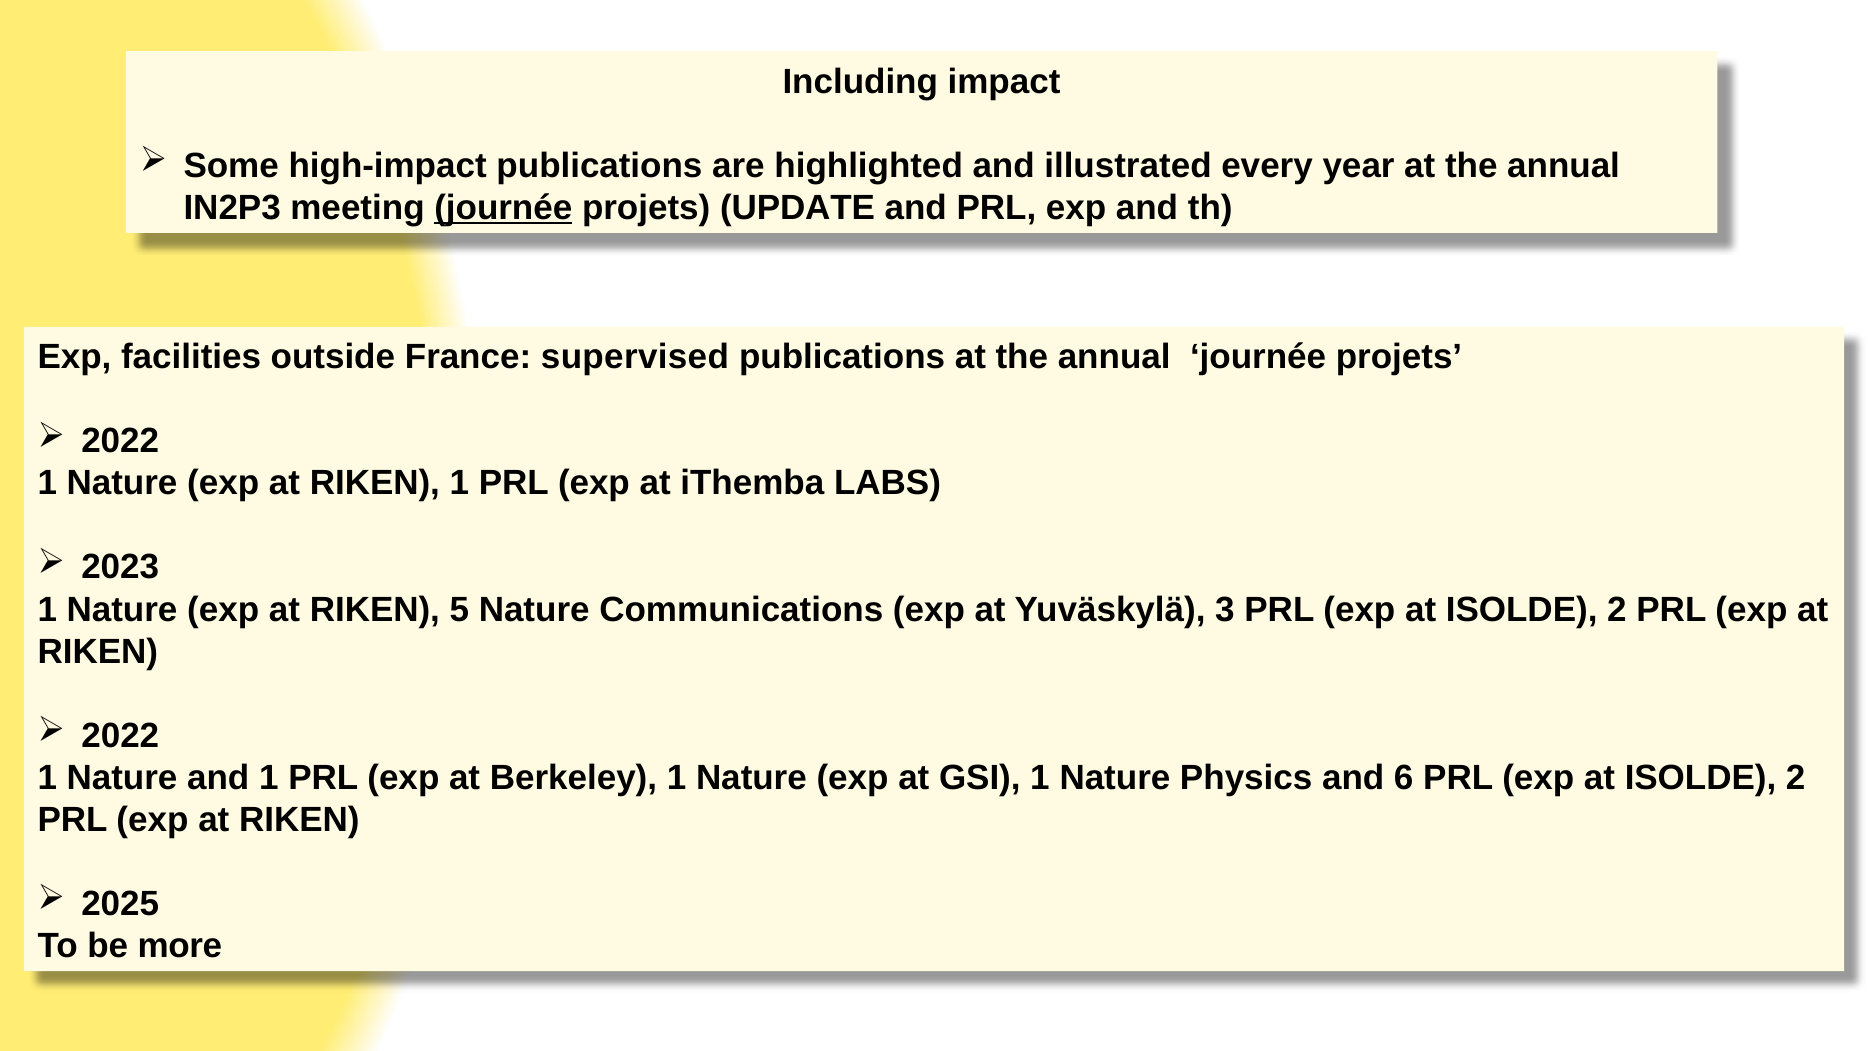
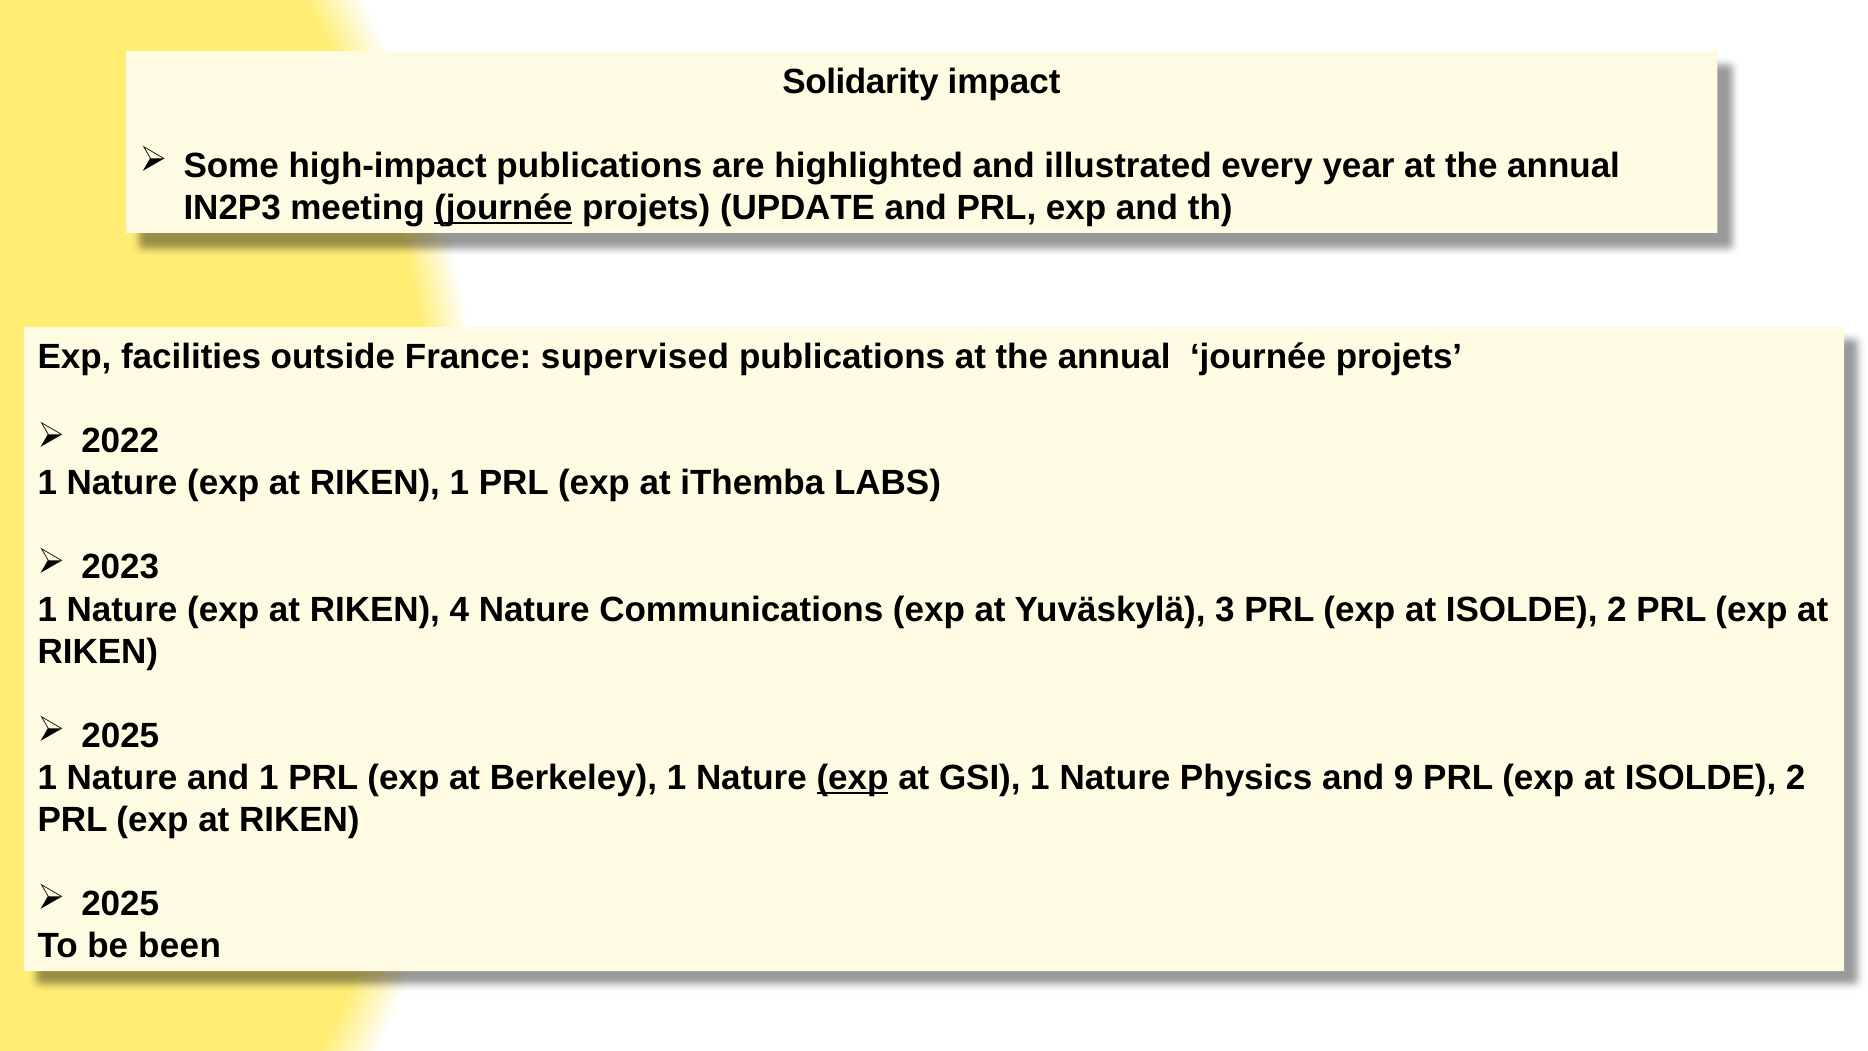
Including: Including -> Solidarity
5: 5 -> 4
2022 at (120, 735): 2022 -> 2025
exp at (853, 777) underline: none -> present
6: 6 -> 9
more: more -> been
